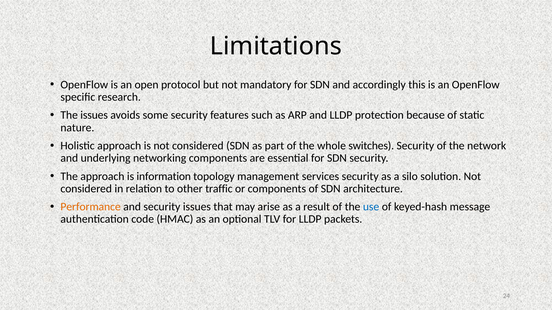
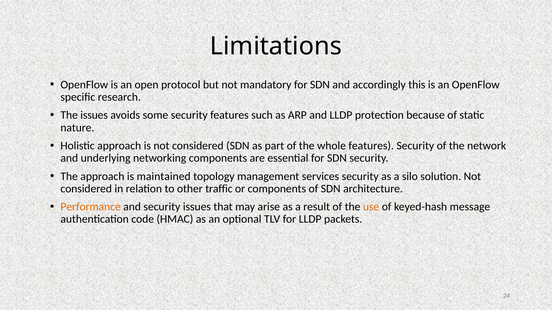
whole switches: switches -> features
information: information -> maintained
use colour: blue -> orange
